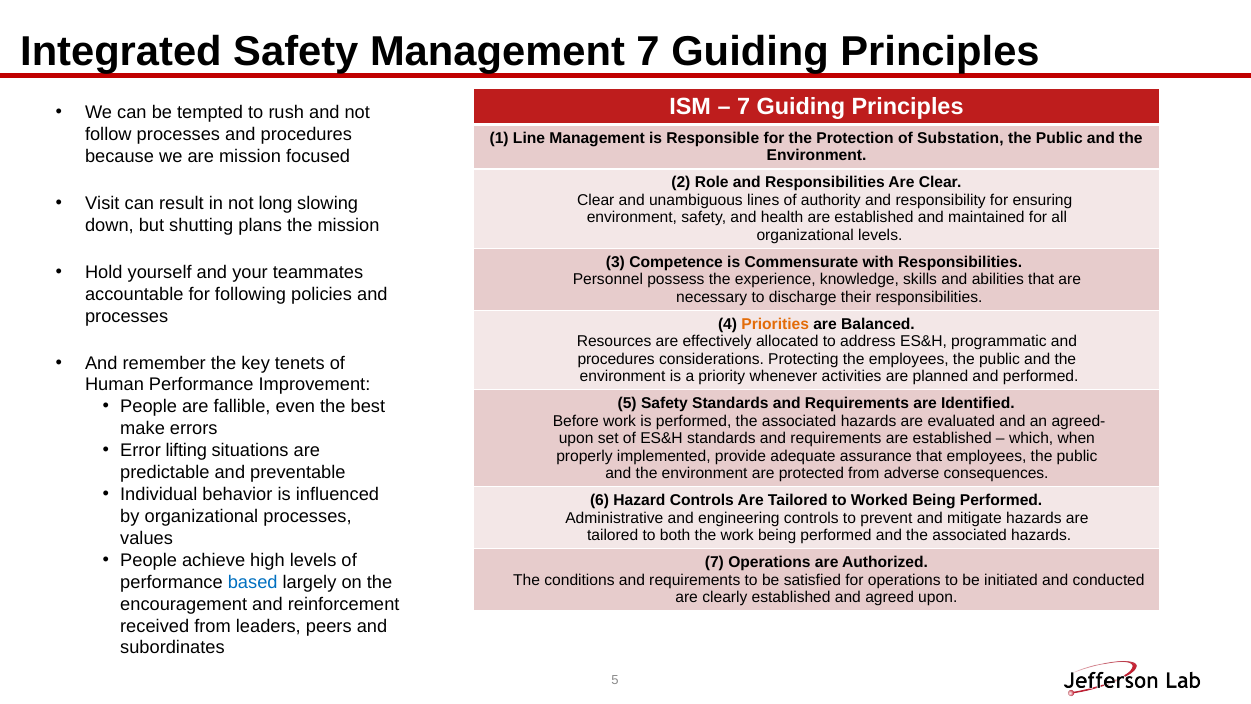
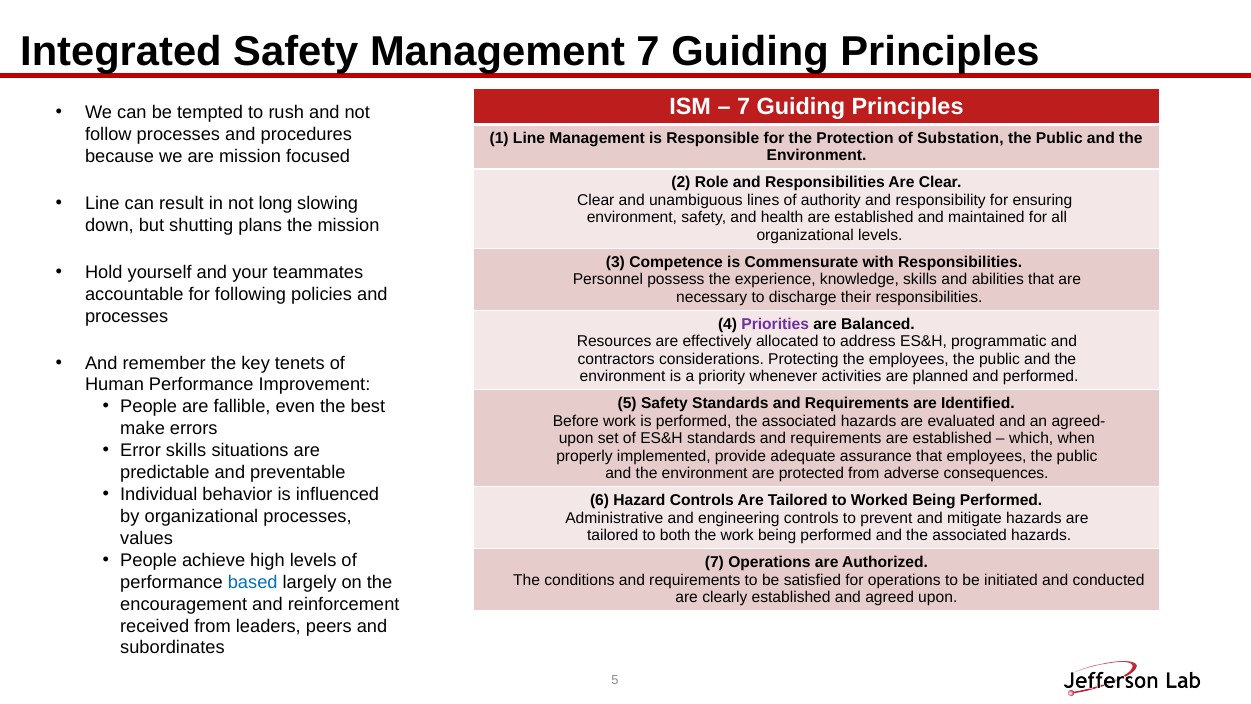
Visit at (102, 203): Visit -> Line
Priorities colour: orange -> purple
procedures at (616, 359): procedures -> contractors
Error lifting: lifting -> skills
